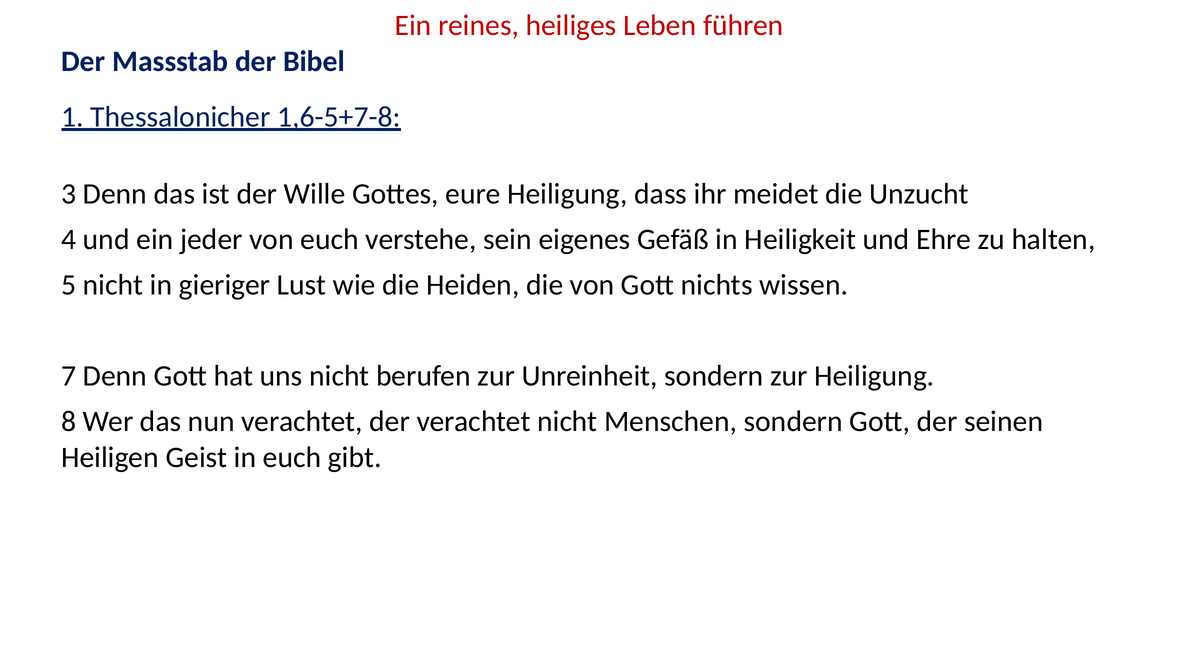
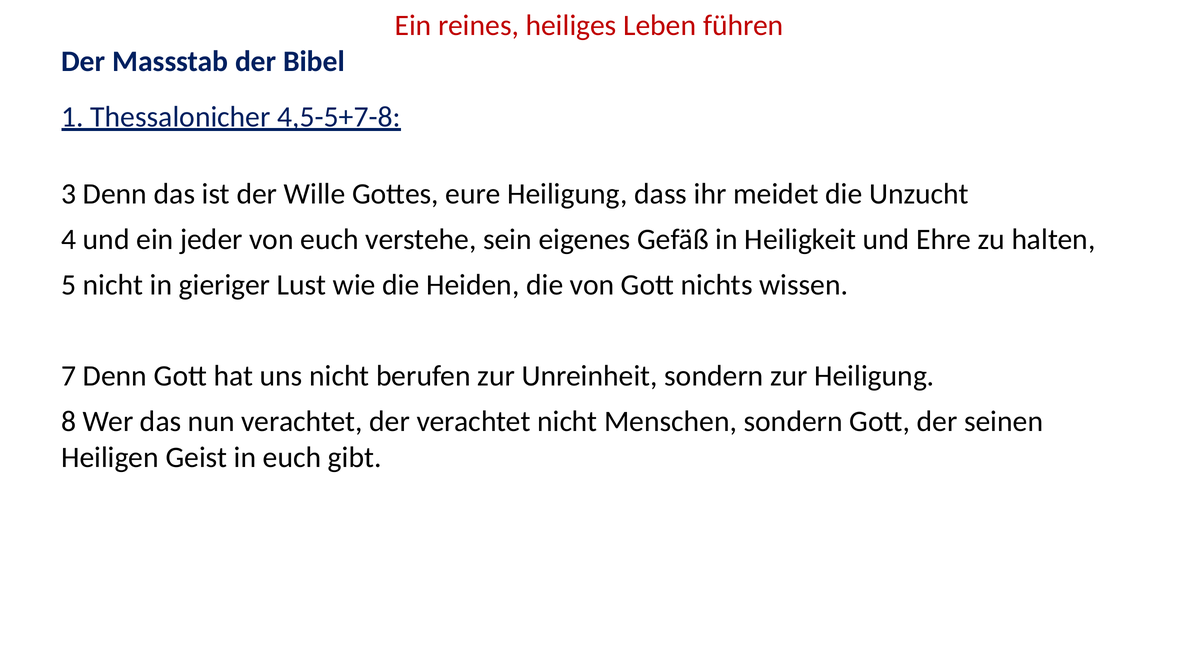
1,6-5+7-8: 1,6-5+7-8 -> 4,5-5+7-8
